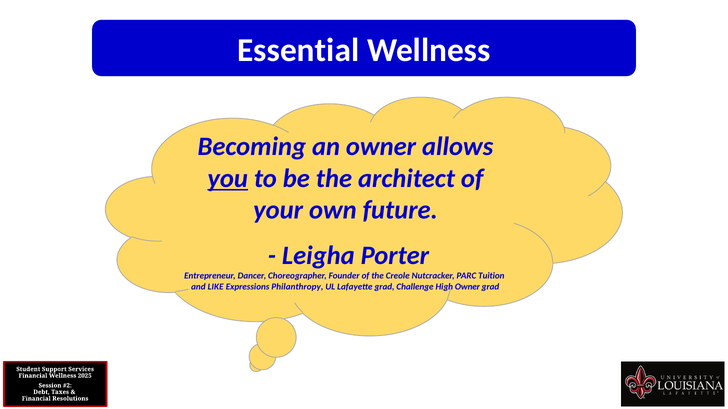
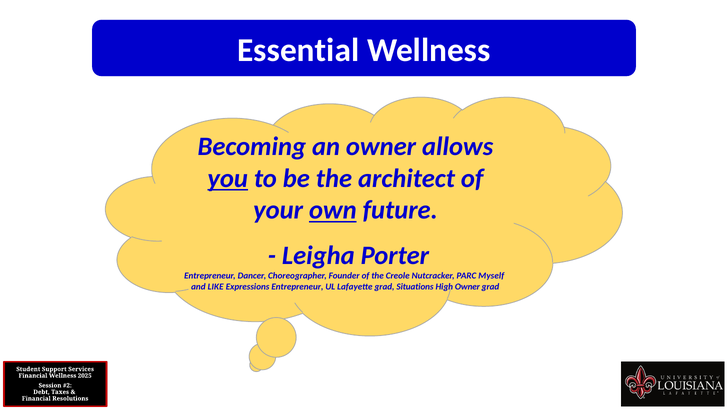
own underline: none -> present
Tuition: Tuition -> Myself
Expressions Philanthropy: Philanthropy -> Entrepreneur
Challenge: Challenge -> Situations
